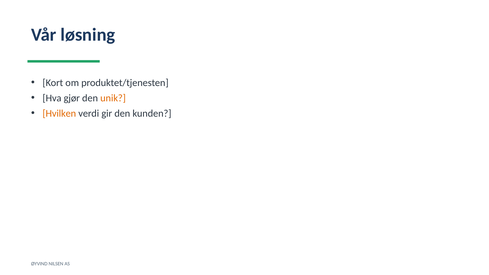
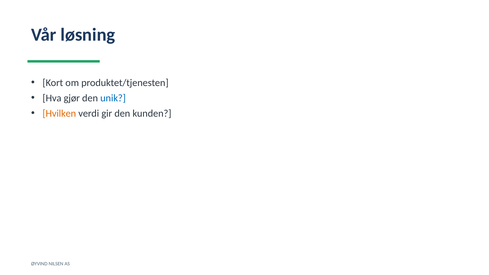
unik colour: orange -> blue
